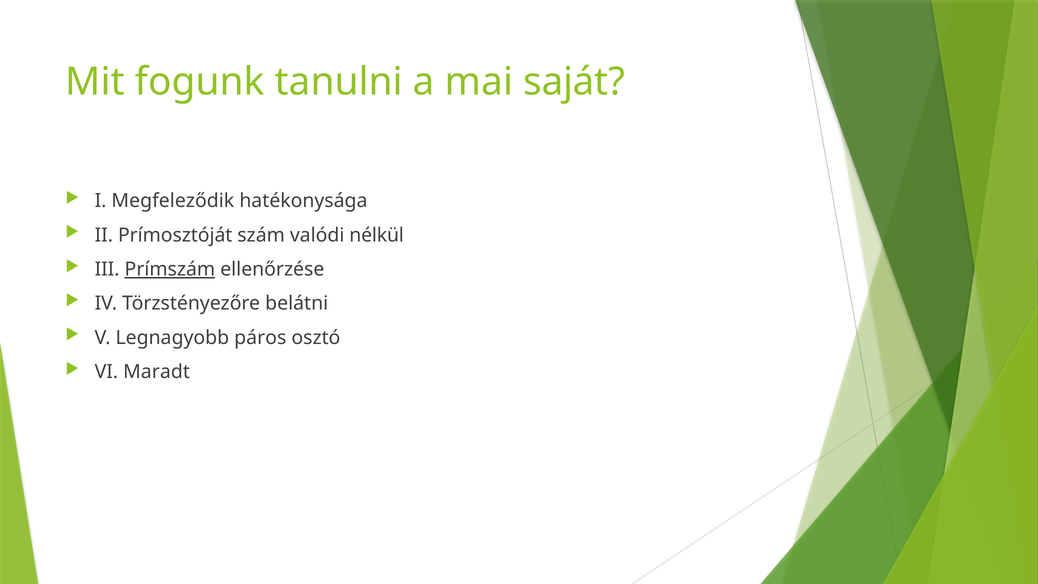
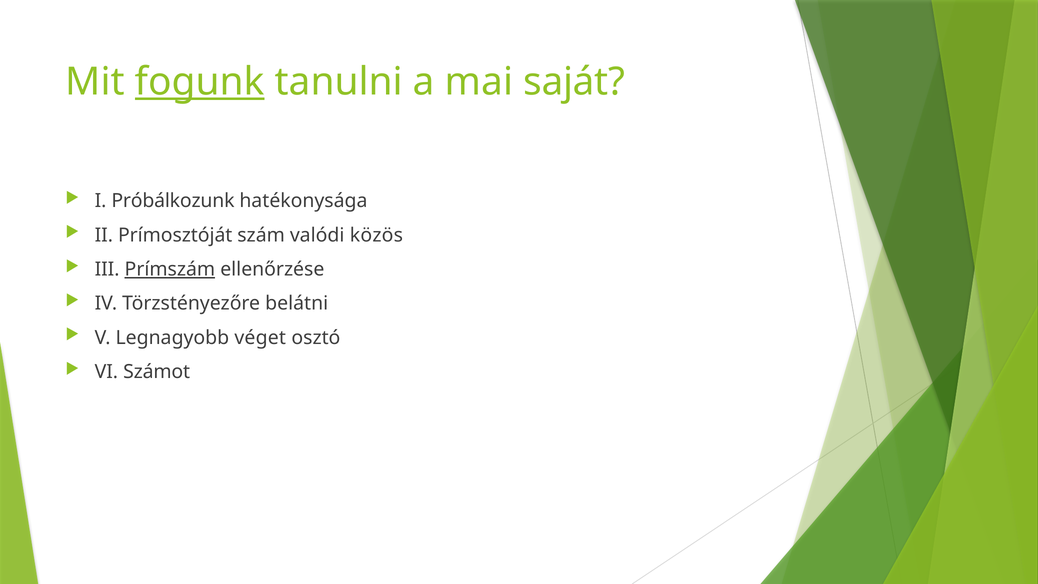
fogunk underline: none -> present
Megfeleződik: Megfeleződik -> Próbálkozunk
nélkül: nélkül -> közös
páros: páros -> véget
Maradt: Maradt -> Számot
